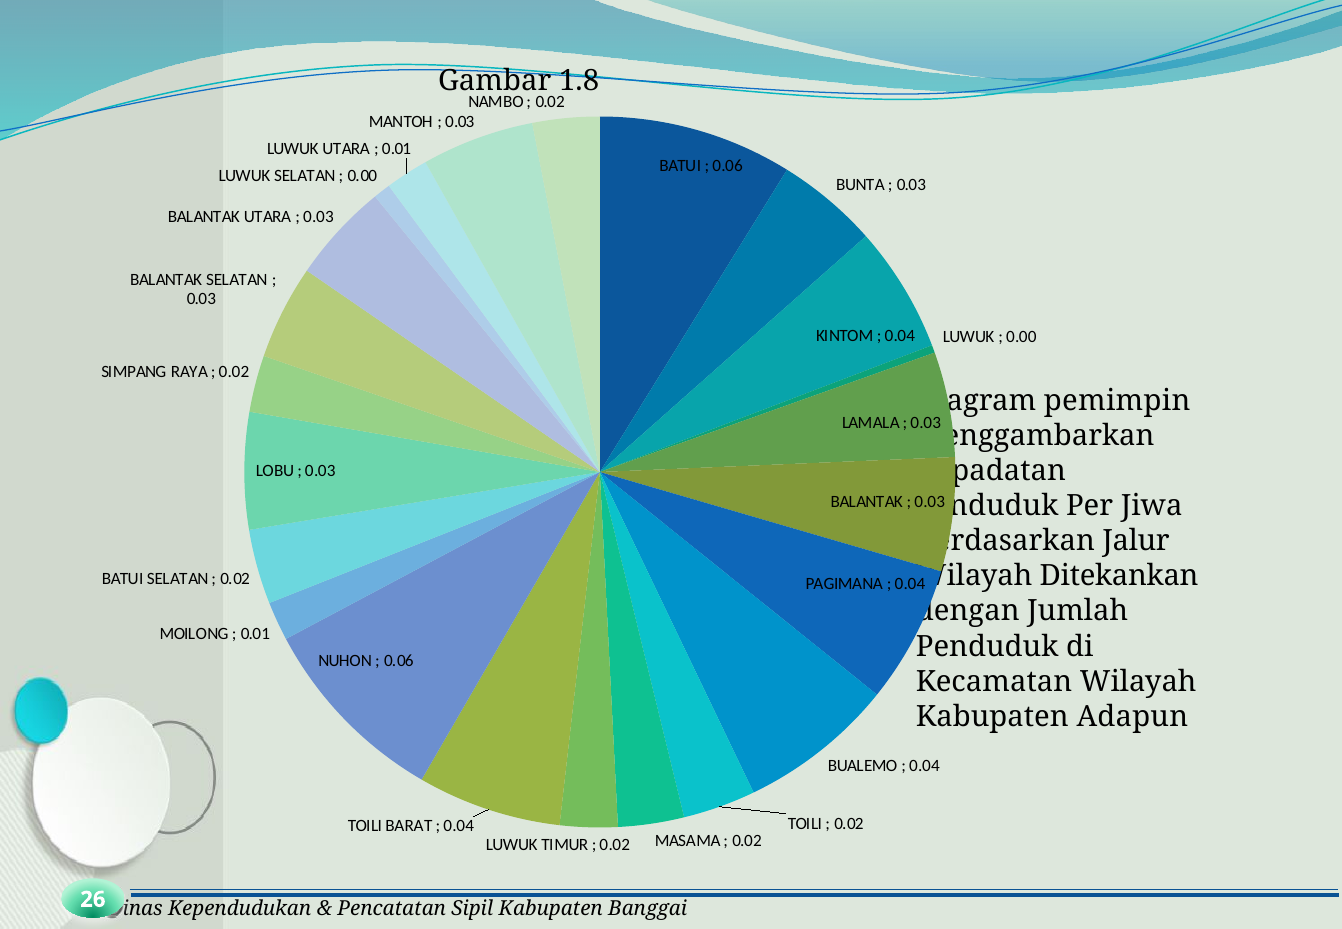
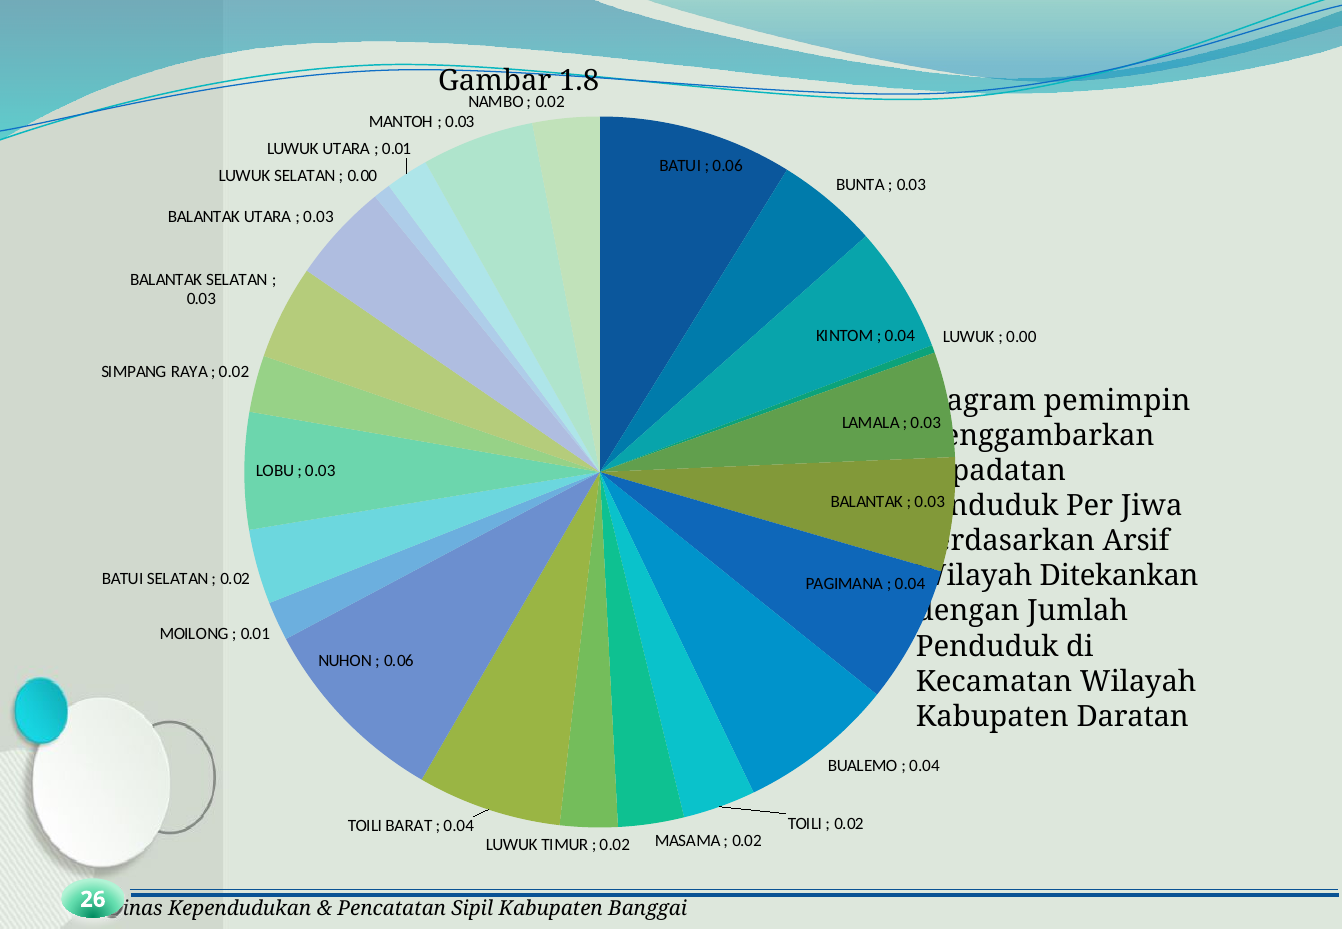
Jalur: Jalur -> Arsif
Adapun: Adapun -> Daratan
